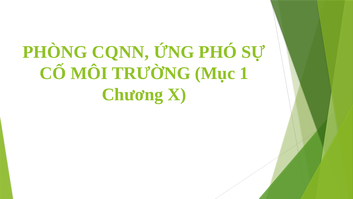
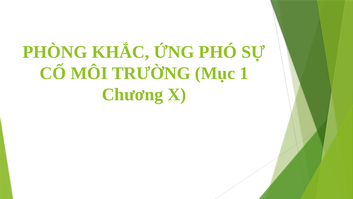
CQNN: CQNN -> KHẮC
